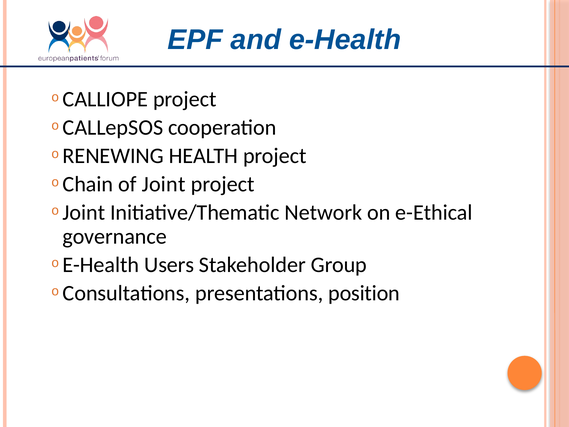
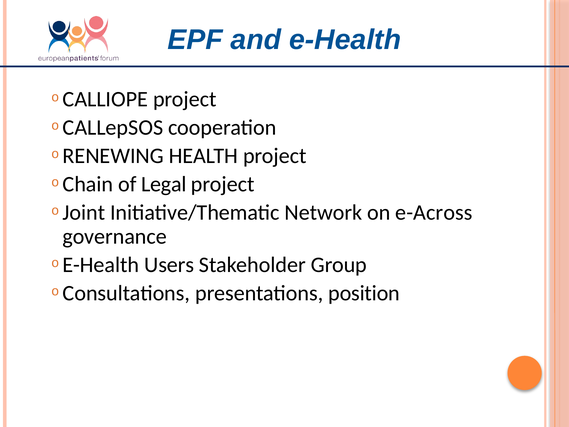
of Joint: Joint -> Legal
e-Ethical: e-Ethical -> e-Across
